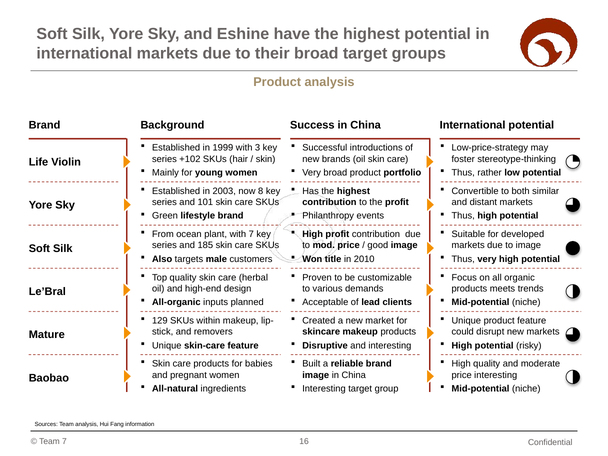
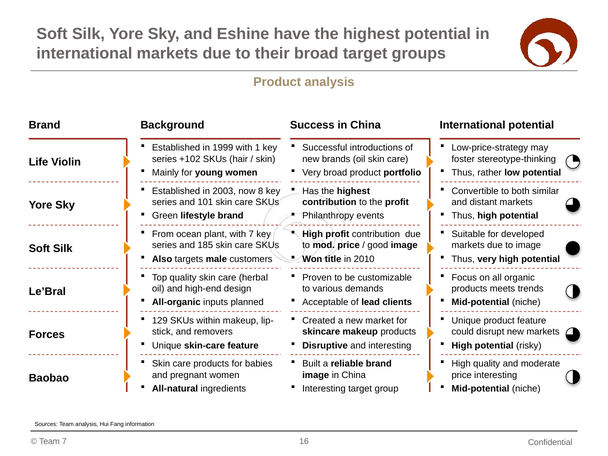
3: 3 -> 1
Mature: Mature -> Forces
